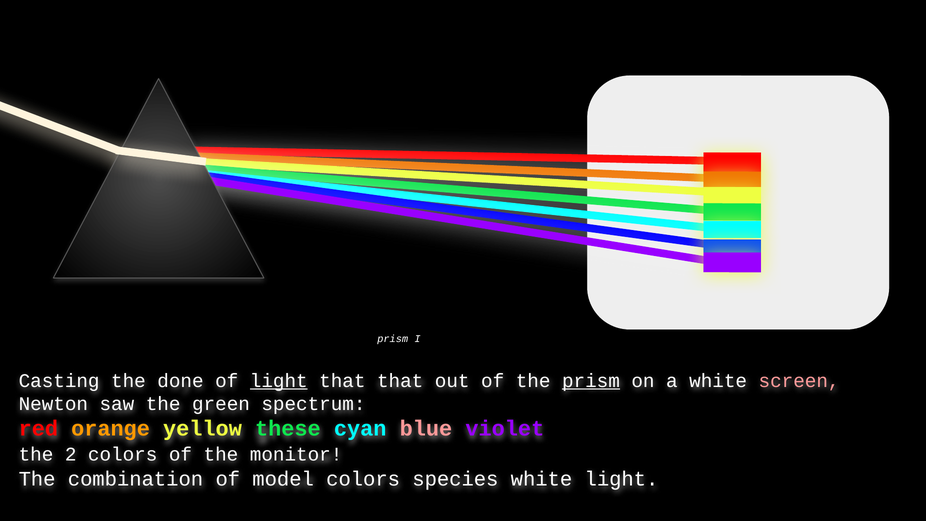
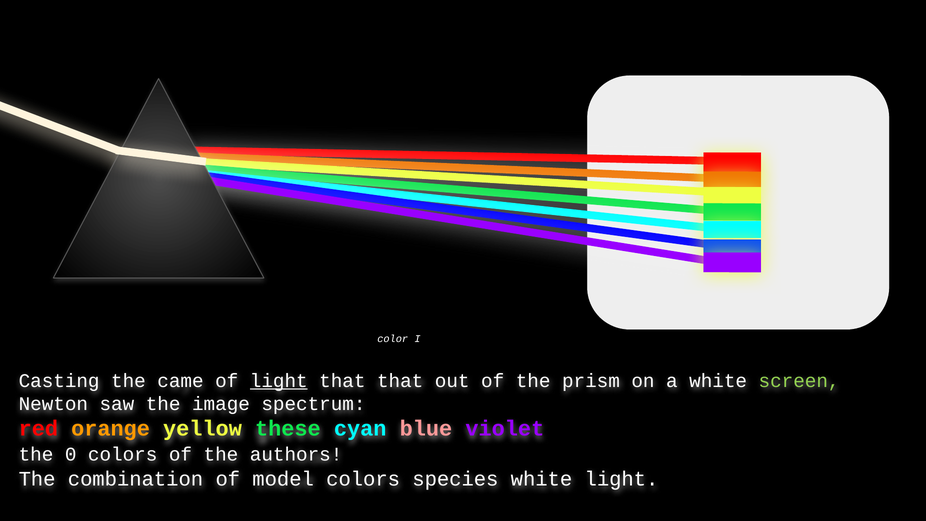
prism at (393, 339): prism -> color
done: done -> came
prism at (591, 381) underline: present -> none
screen colour: pink -> light green
green: green -> image
2: 2 -> 0
monitor: monitor -> authors
